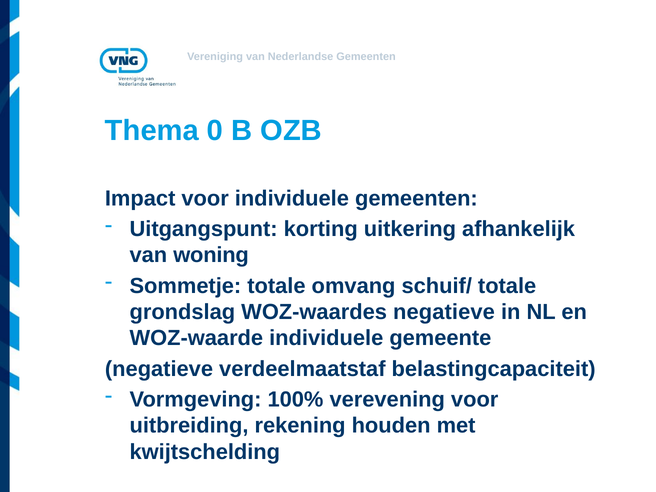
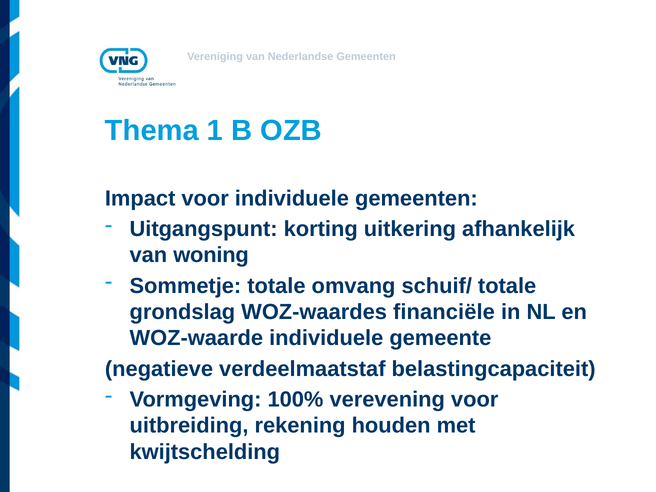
0: 0 -> 1
WOZ-waardes negatieve: negatieve -> financiële
